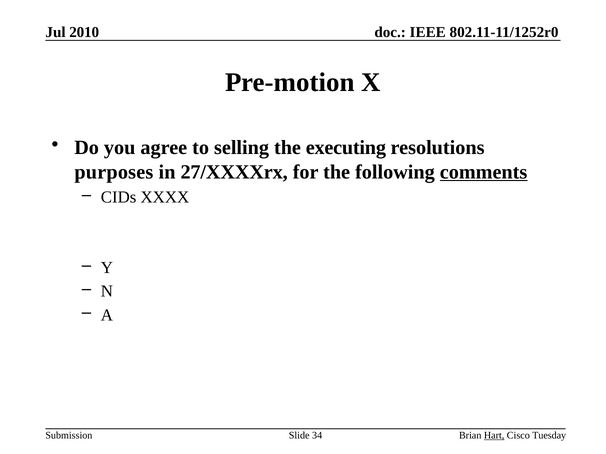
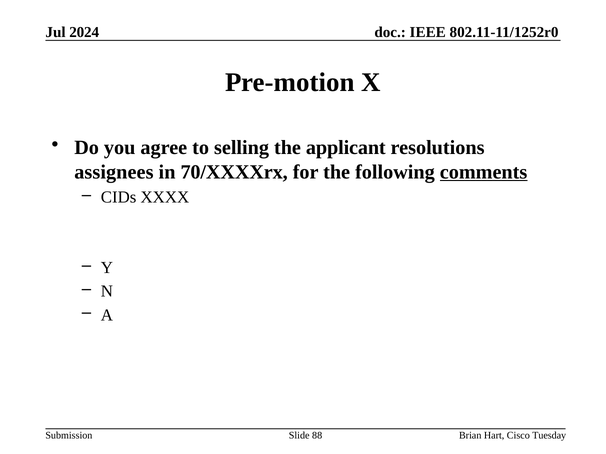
2010: 2010 -> 2024
executing: executing -> applicant
purposes: purposes -> assignees
27/XXXXrx: 27/XXXXrx -> 70/XXXXrx
34: 34 -> 88
Hart underline: present -> none
